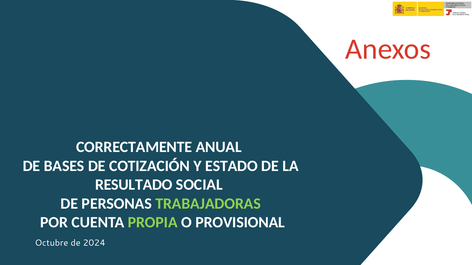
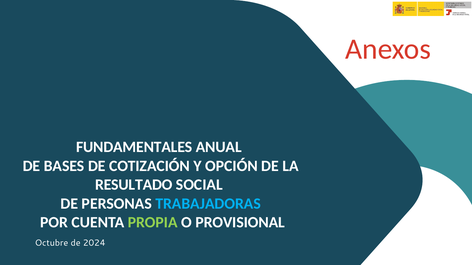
CORRECTAMENTE: CORRECTAMENTE -> FUNDAMENTALES
ESTADO: ESTADO -> OPCIÓN
TRABAJADORAS colour: light green -> light blue
